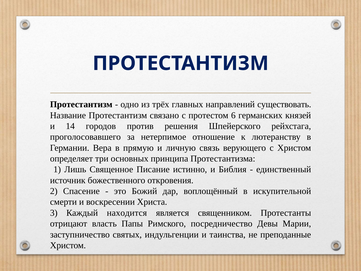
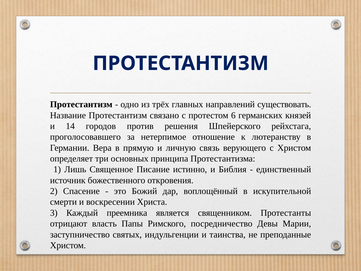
находится: находится -> преемника
